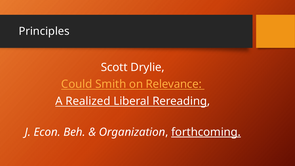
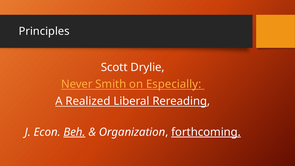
Could: Could -> Never
Relevance: Relevance -> Especially
Beh underline: none -> present
